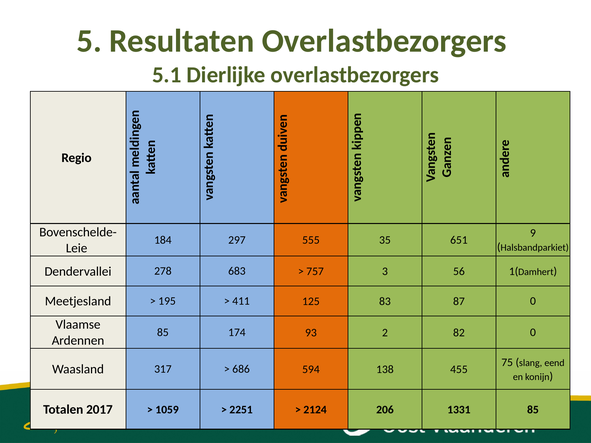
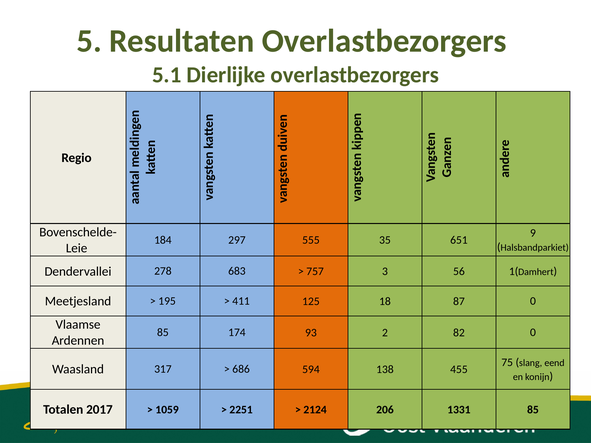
83: 83 -> 18
